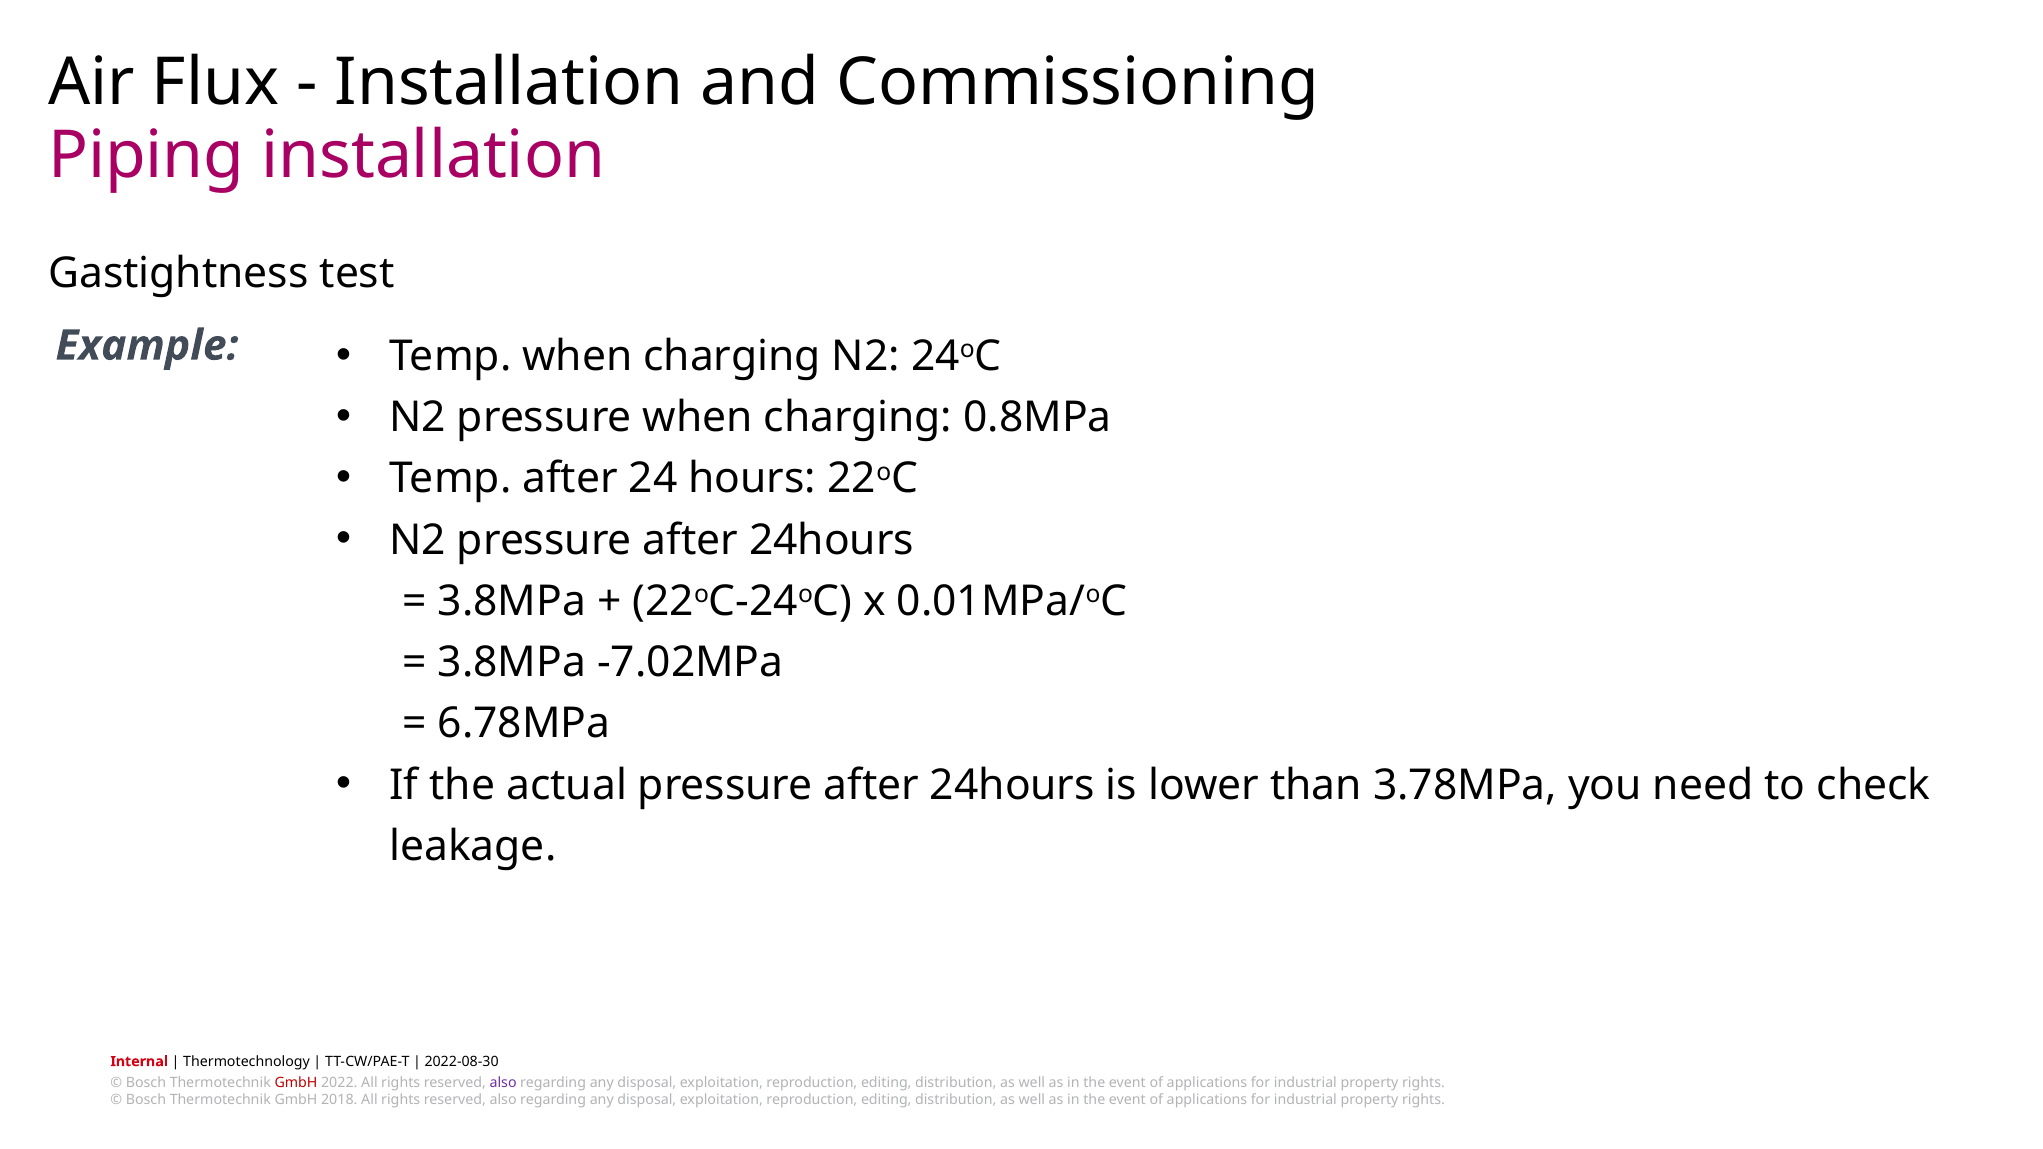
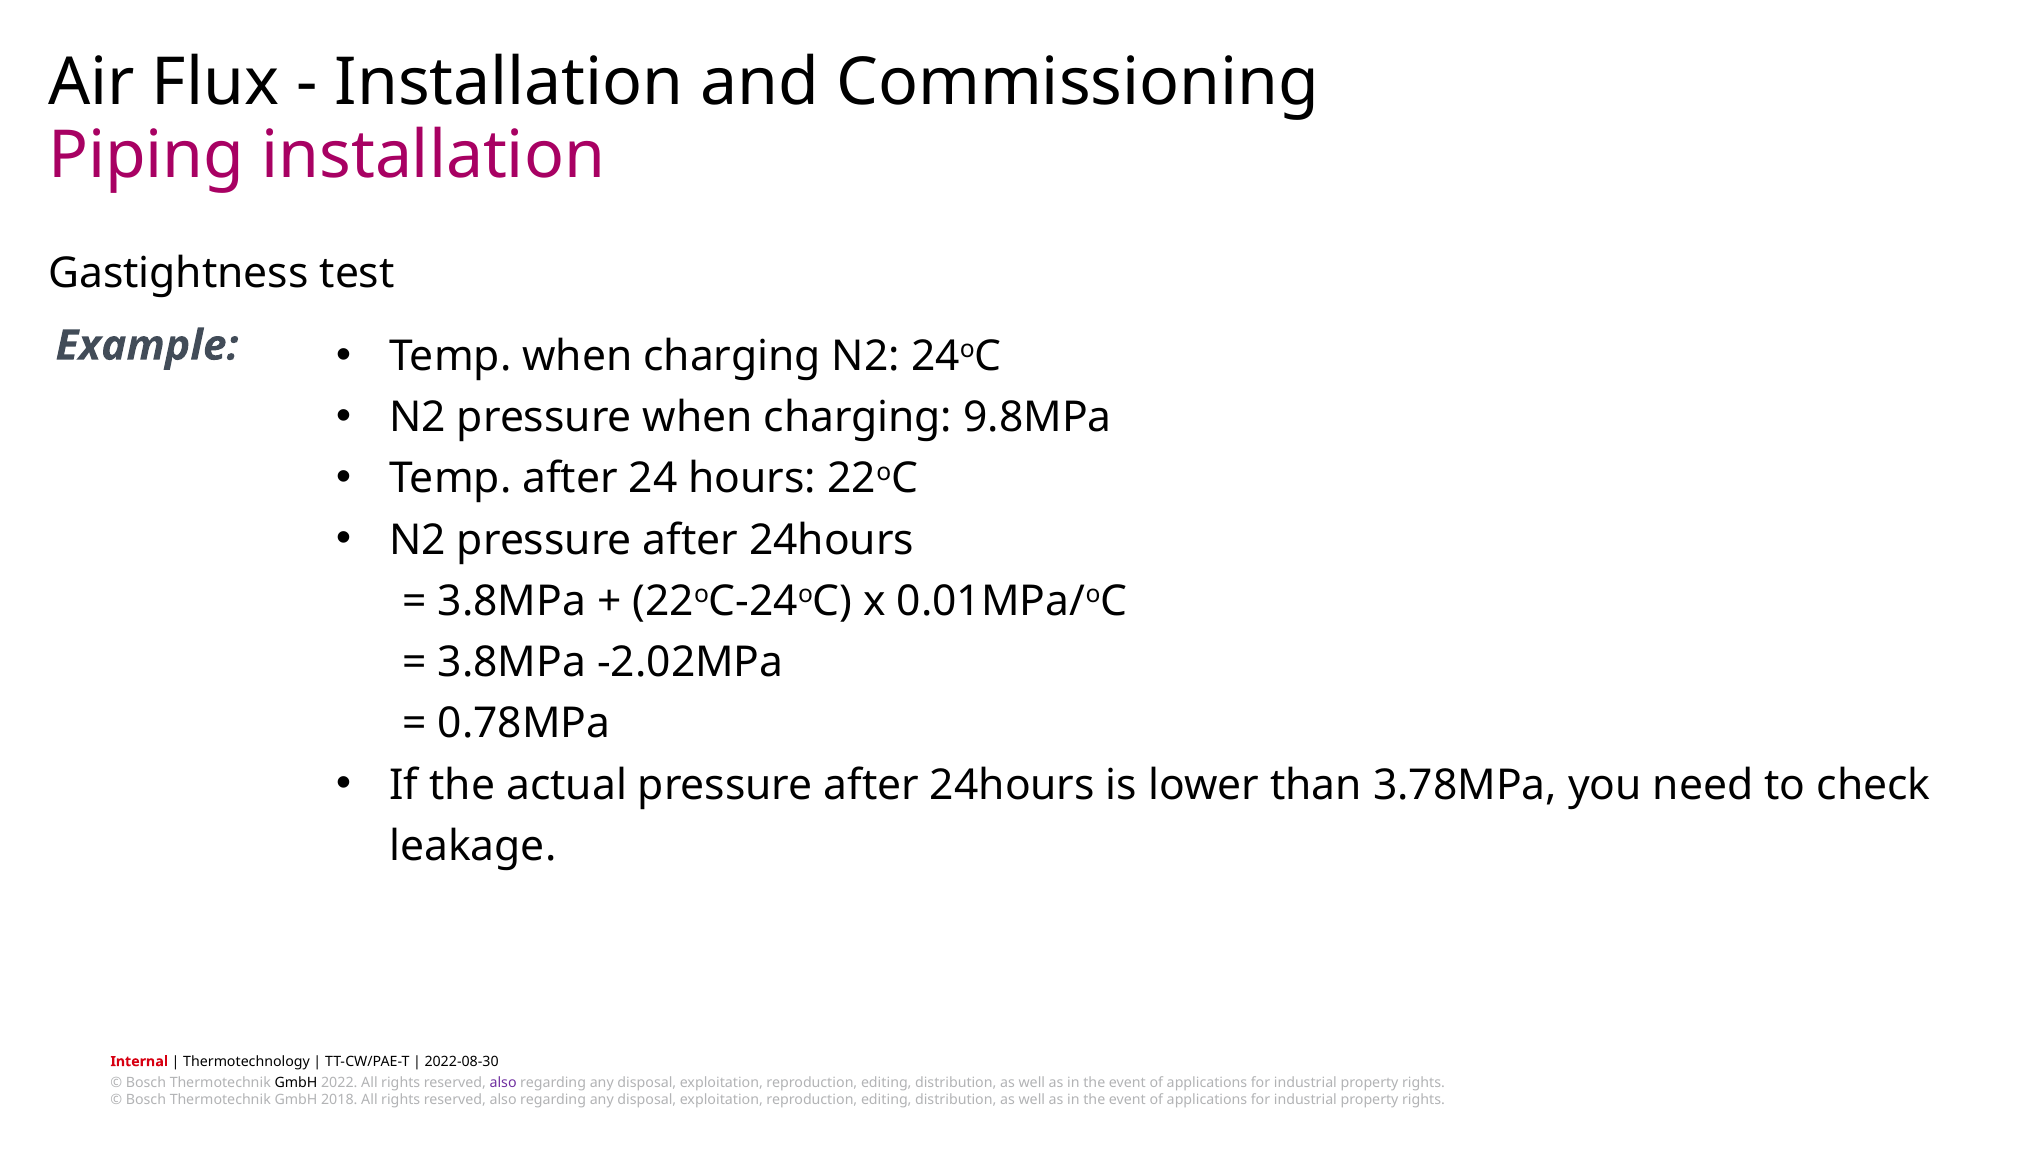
0.8MPa: 0.8MPa -> 9.8MPa
-7.02MPa: -7.02MPa -> -2.02MPa
6.78MPa: 6.78MPa -> 0.78MPa
GmbH at (296, 1083) colour: red -> black
